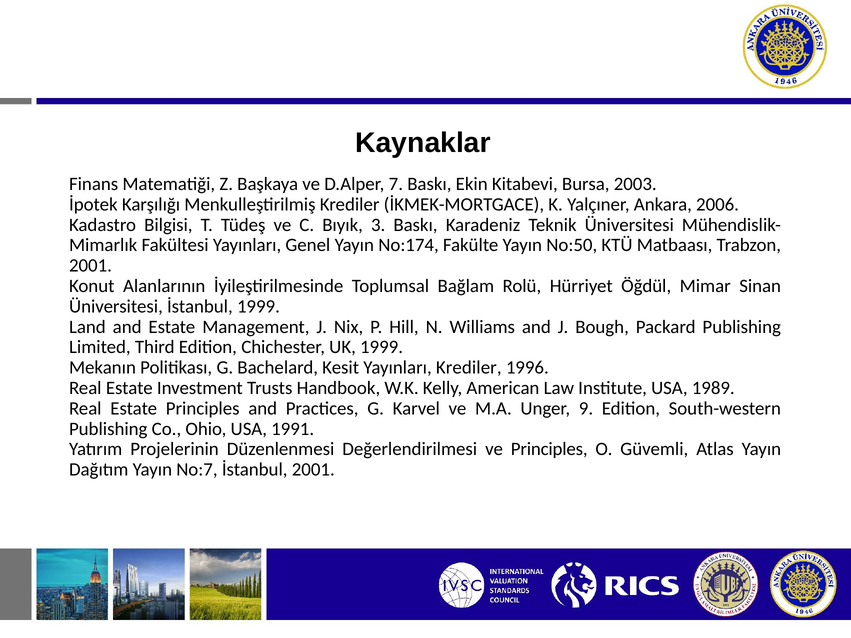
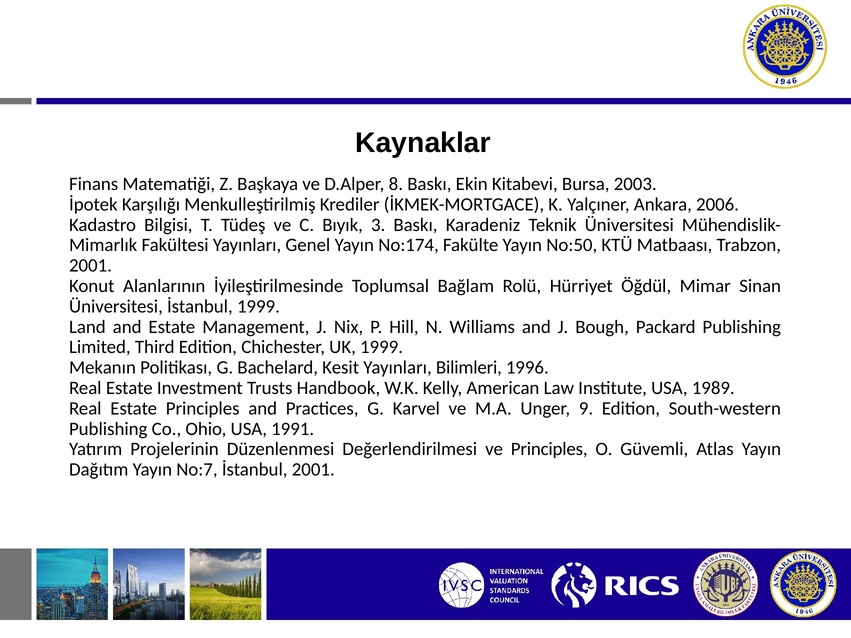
7: 7 -> 8
Yayınları Krediler: Krediler -> Bilimleri
